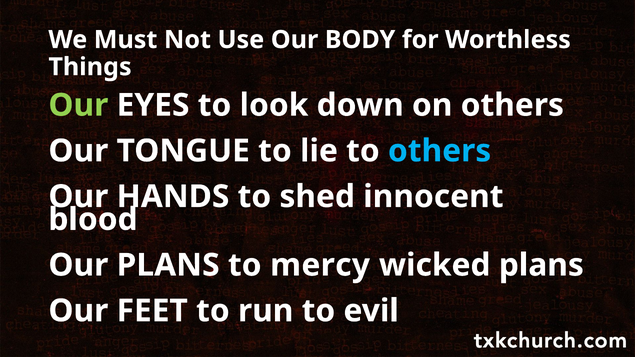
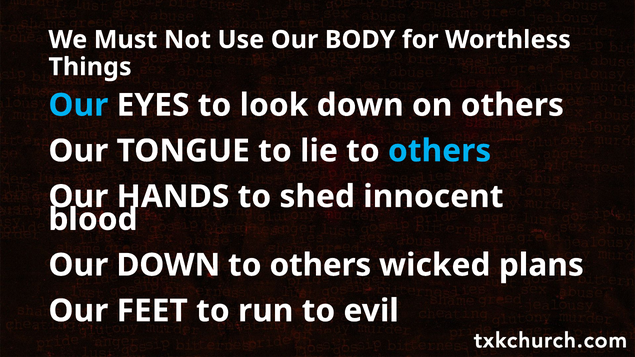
Our at (78, 105) colour: light green -> light blue
Our PLANS: PLANS -> DOWN
mercy at (320, 265): mercy -> others
